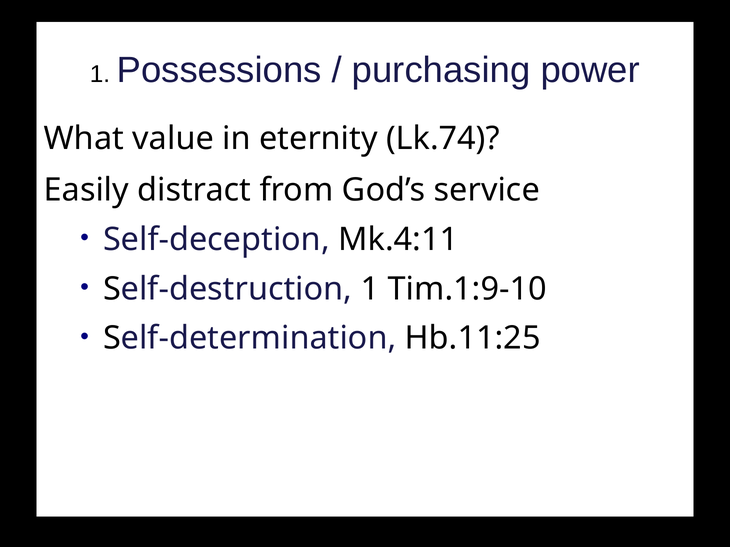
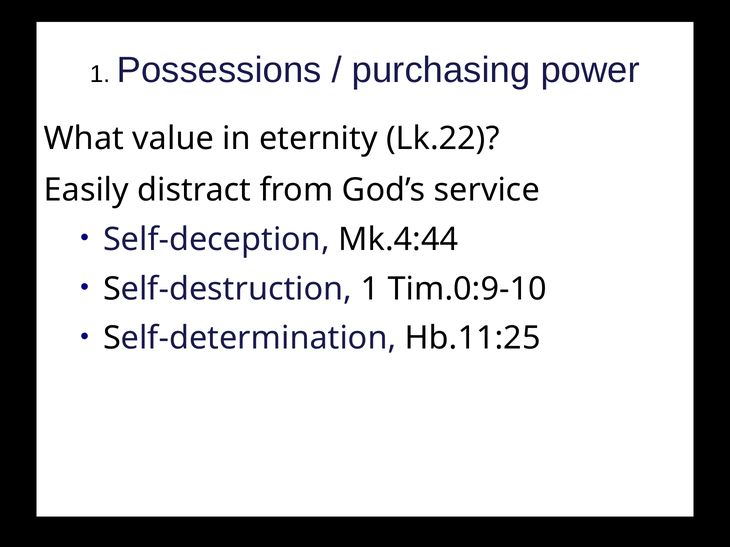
Lk.74: Lk.74 -> Lk.22
Mk.4:11: Mk.4:11 -> Mk.4:44
Tim.1:9-10: Tim.1:9-10 -> Tim.0:9-10
